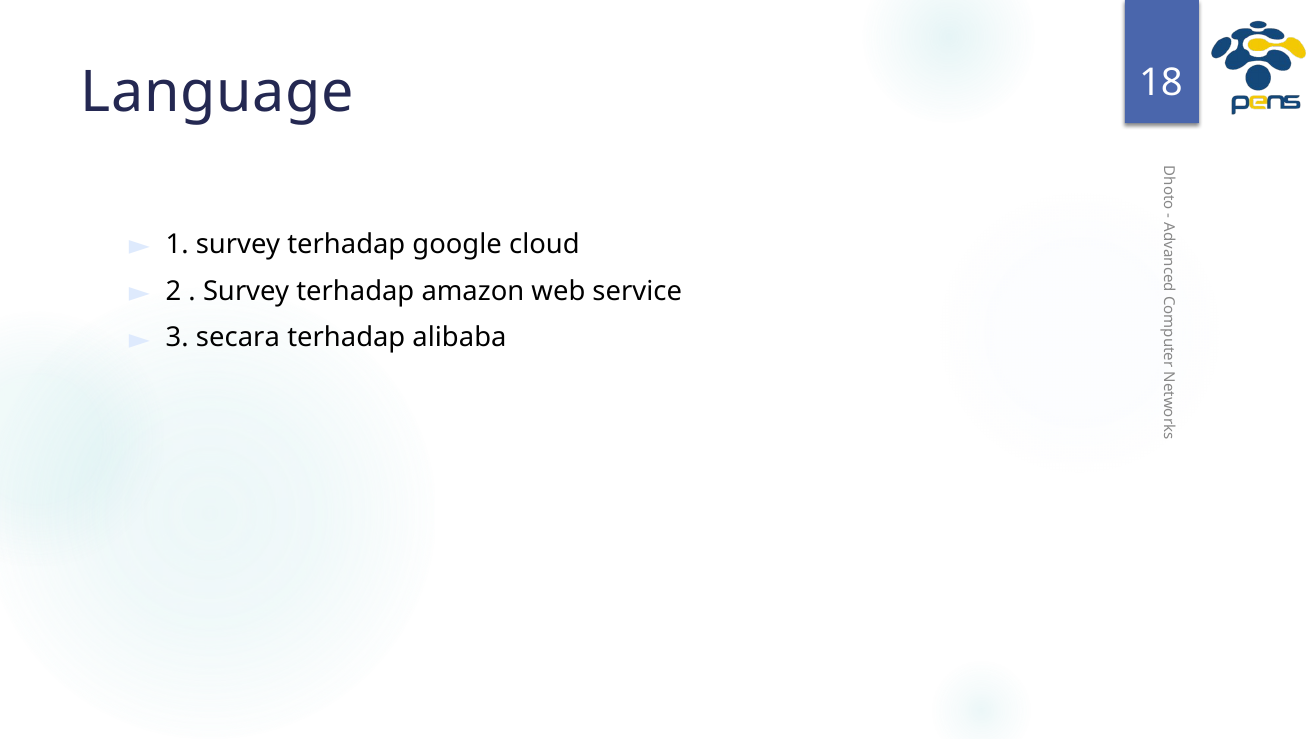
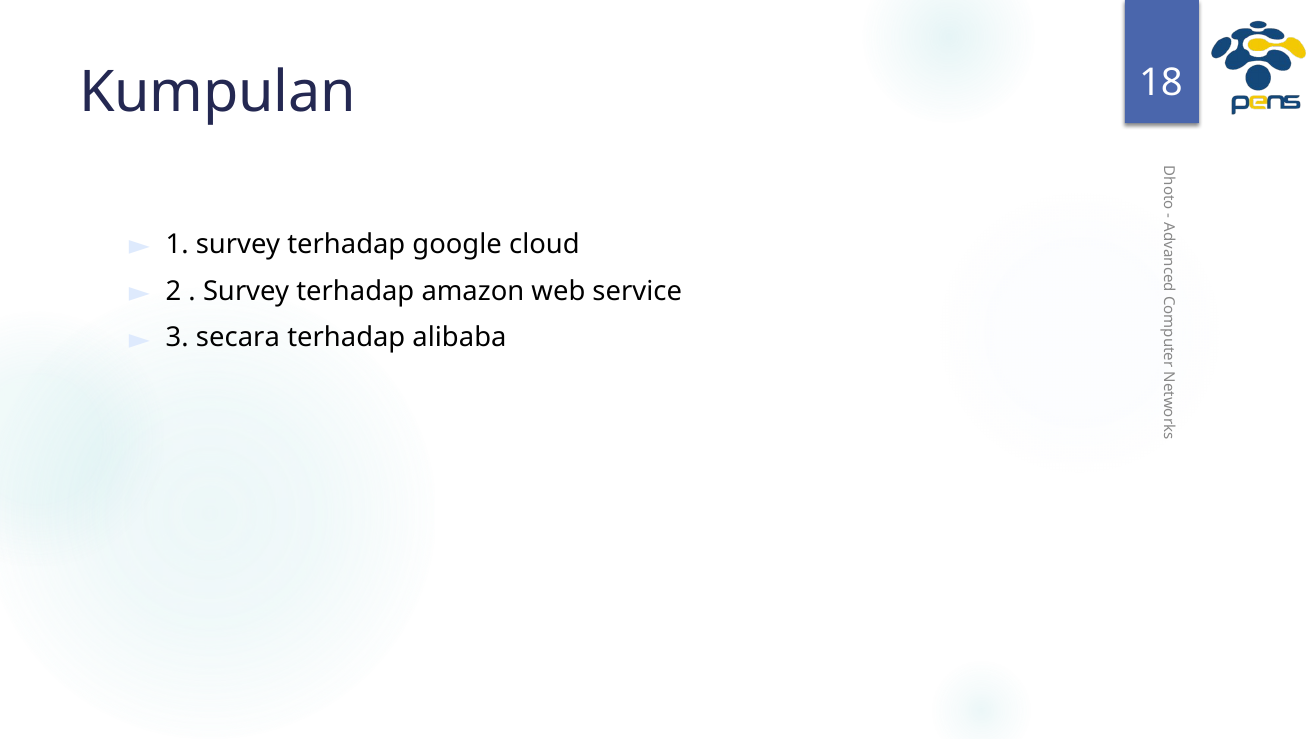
Language: Language -> Kumpulan
